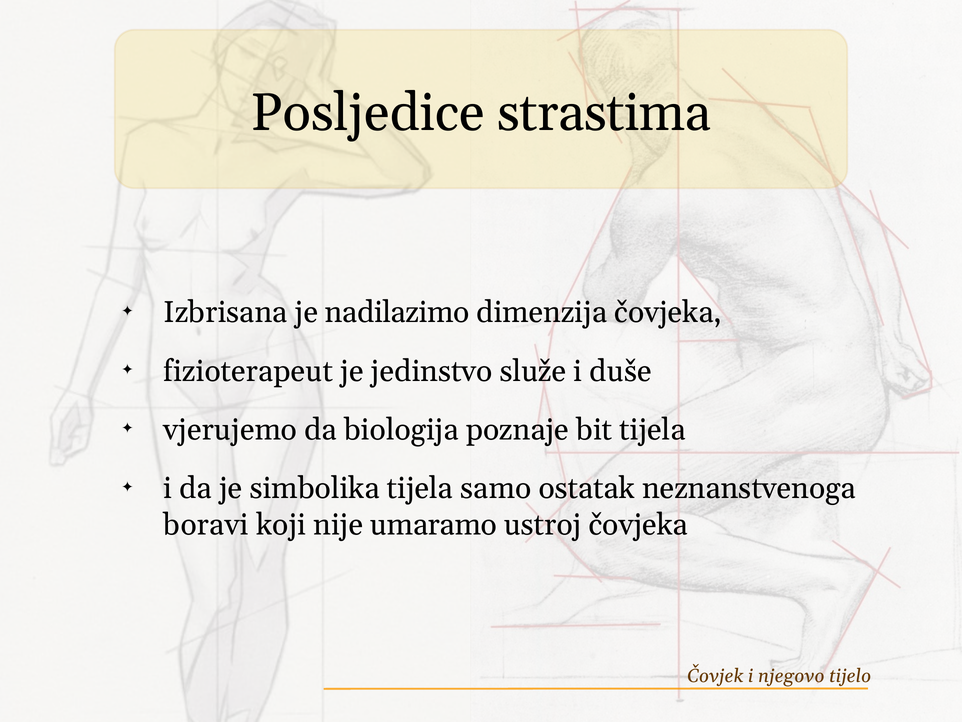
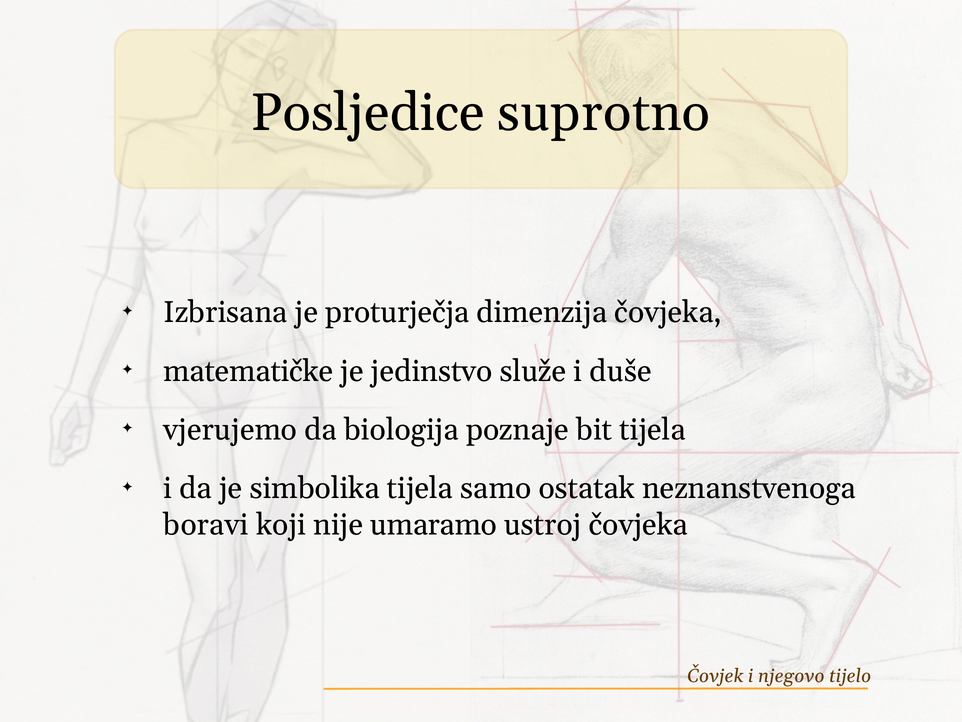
strastima: strastima -> suprotno
nadilazimo: nadilazimo -> proturječja
fizioterapeut: fizioterapeut -> matematičke
